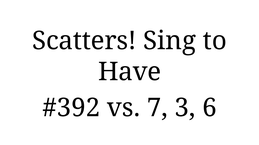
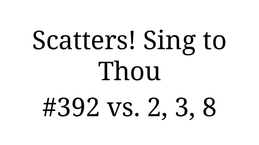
Have: Have -> Thou
7: 7 -> 2
6: 6 -> 8
